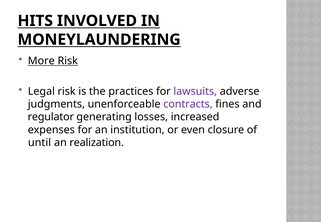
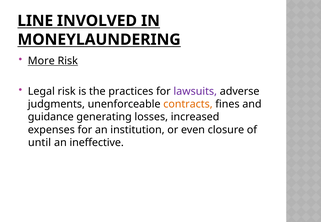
HITS: HITS -> LINE
contracts colour: purple -> orange
regulator: regulator -> guidance
realization: realization -> ineffective
